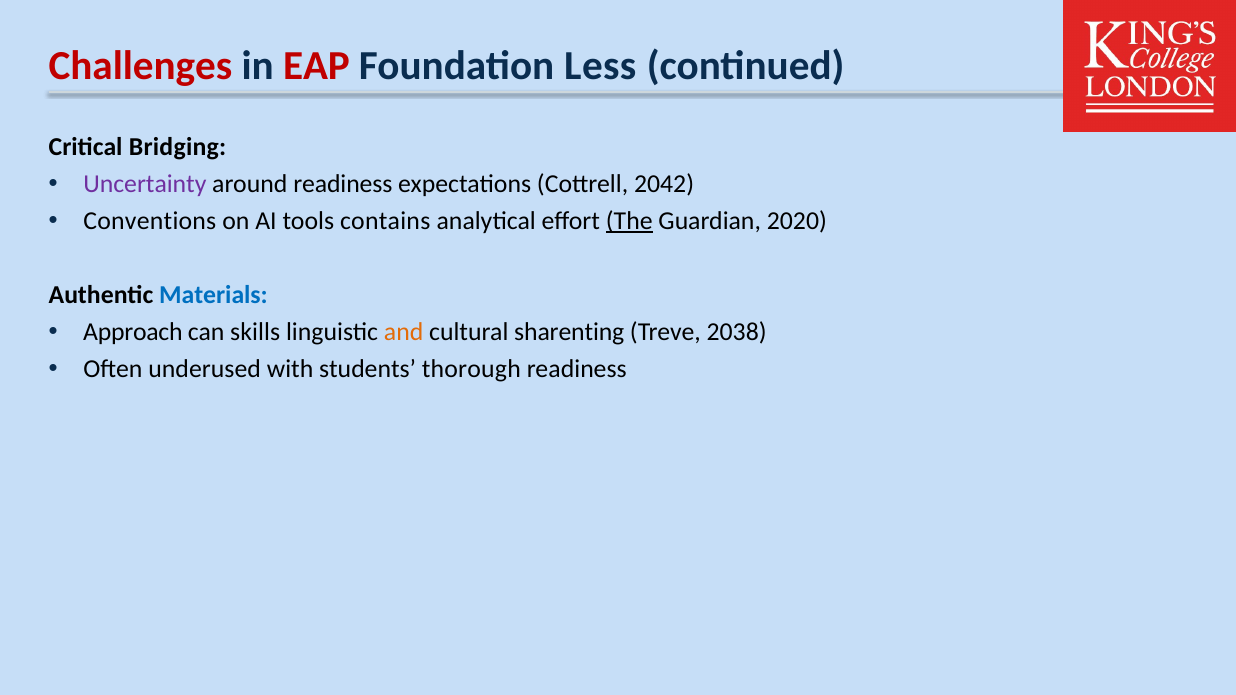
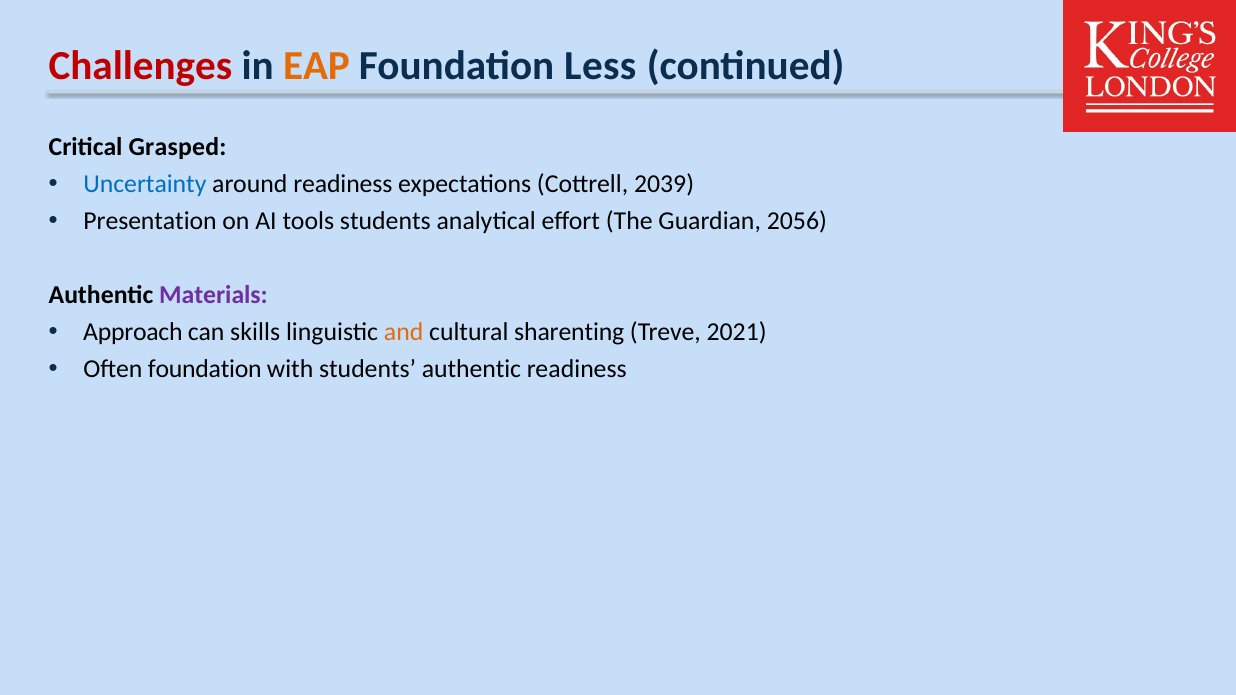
EAP colour: red -> orange
Bridging: Bridging -> Grasped
Uncertainty colour: purple -> blue
2042: 2042 -> 2039
Conventions: Conventions -> Presentation
tools contains: contains -> students
The underline: present -> none
2020: 2020 -> 2056
Materials colour: blue -> purple
2038: 2038 -> 2021
Often underused: underused -> foundation
students thorough: thorough -> authentic
